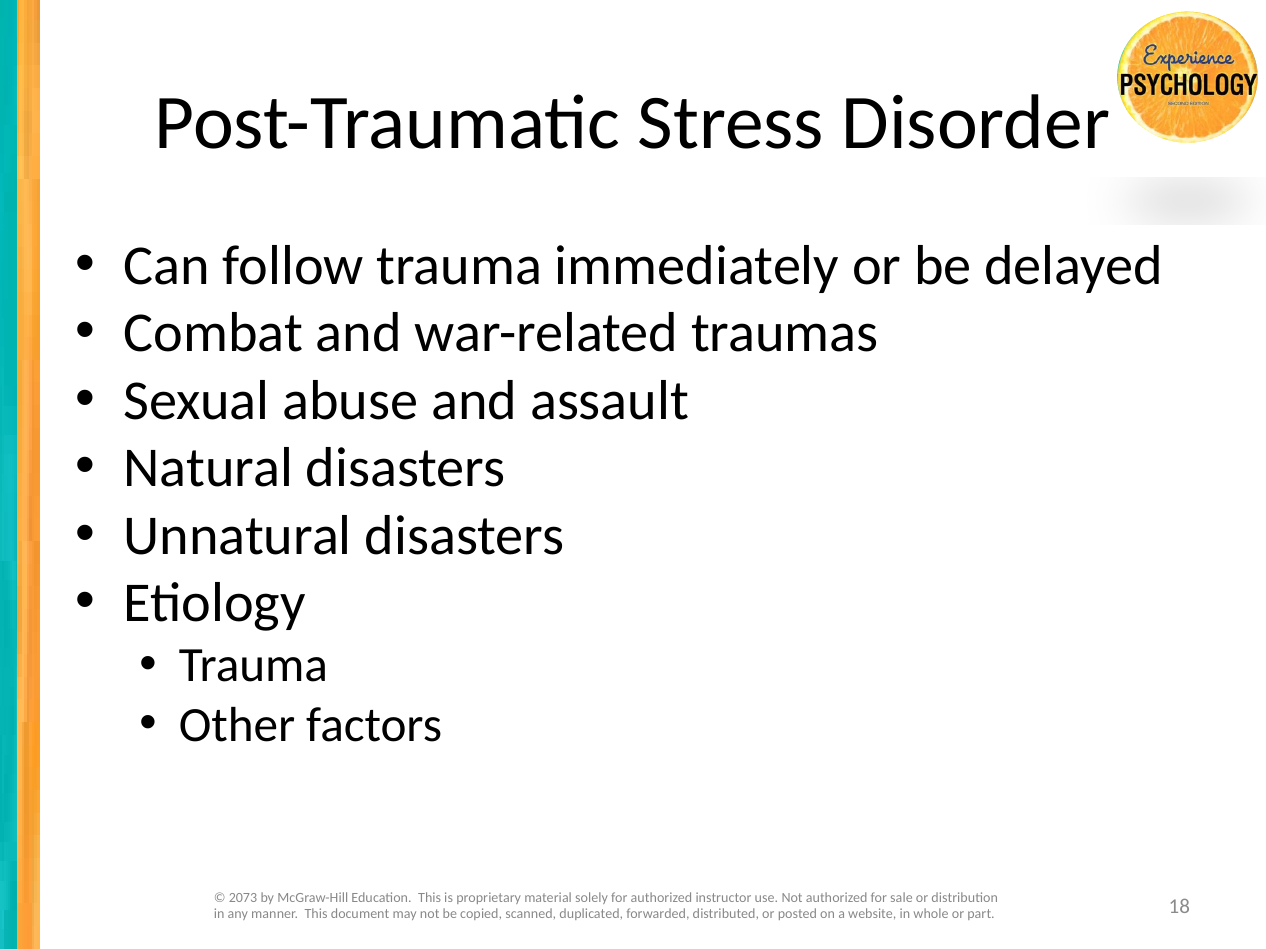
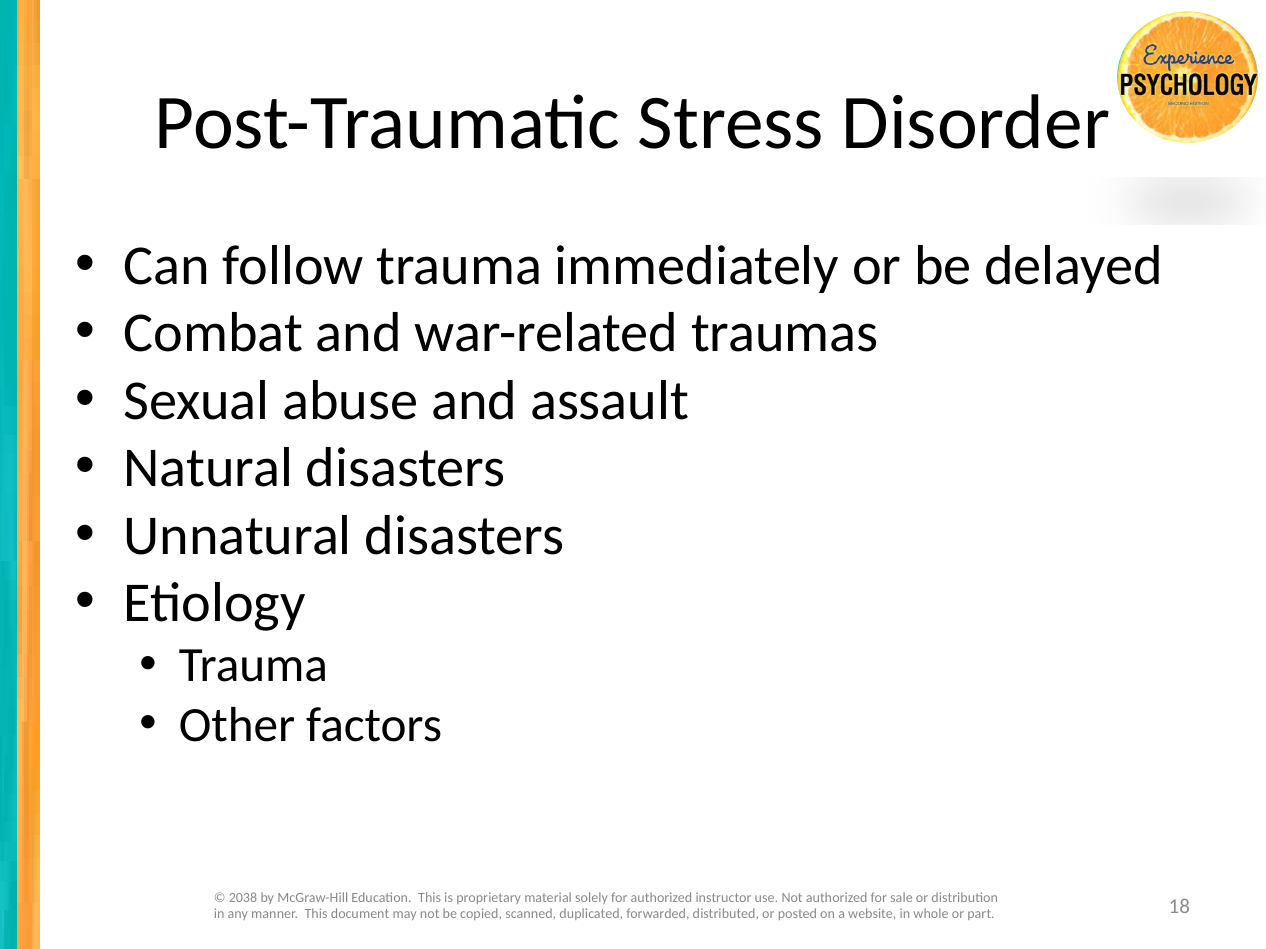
2073: 2073 -> 2038
